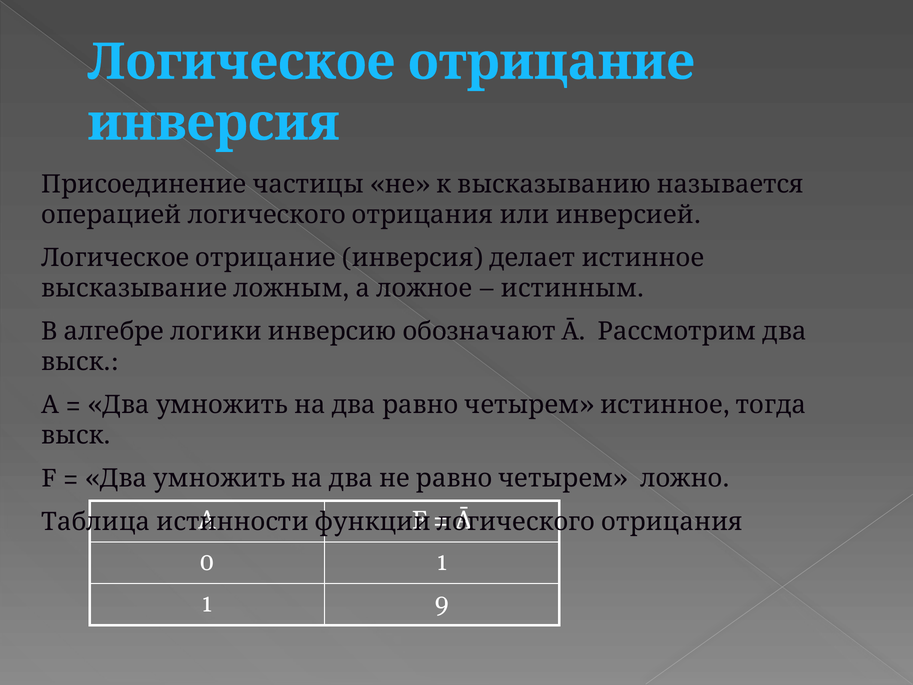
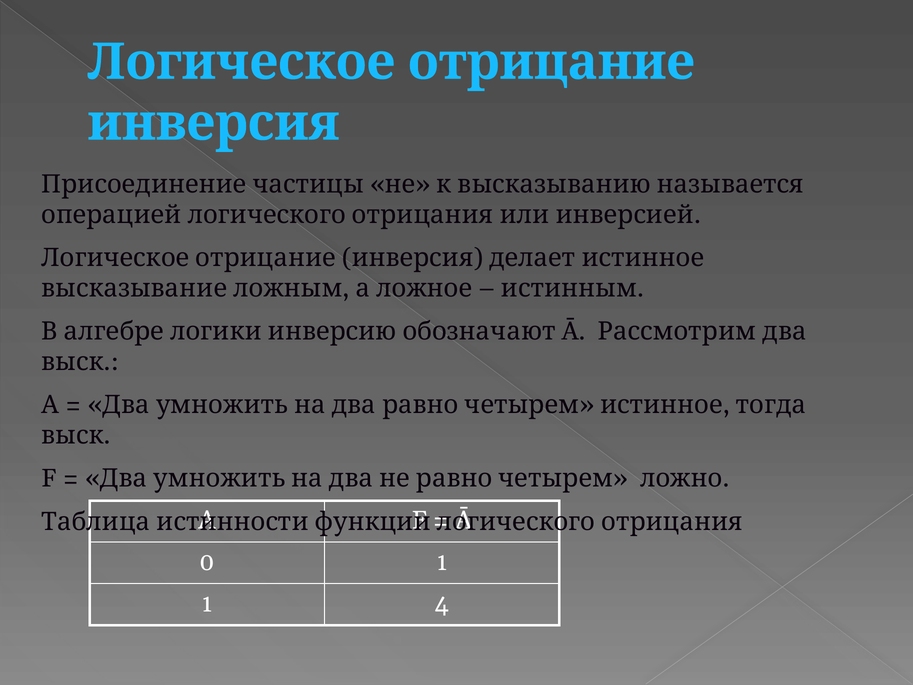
9: 9 -> 4
